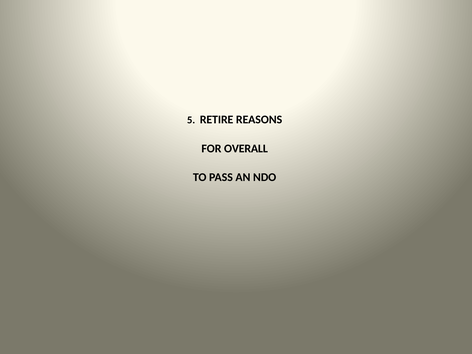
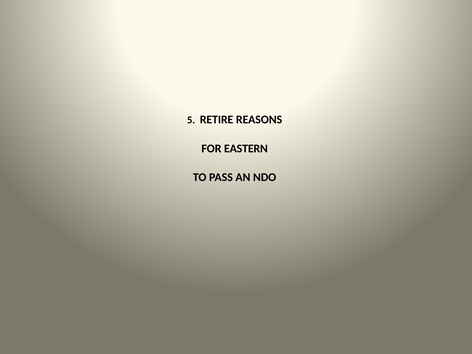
OVERALL: OVERALL -> EASTERN
